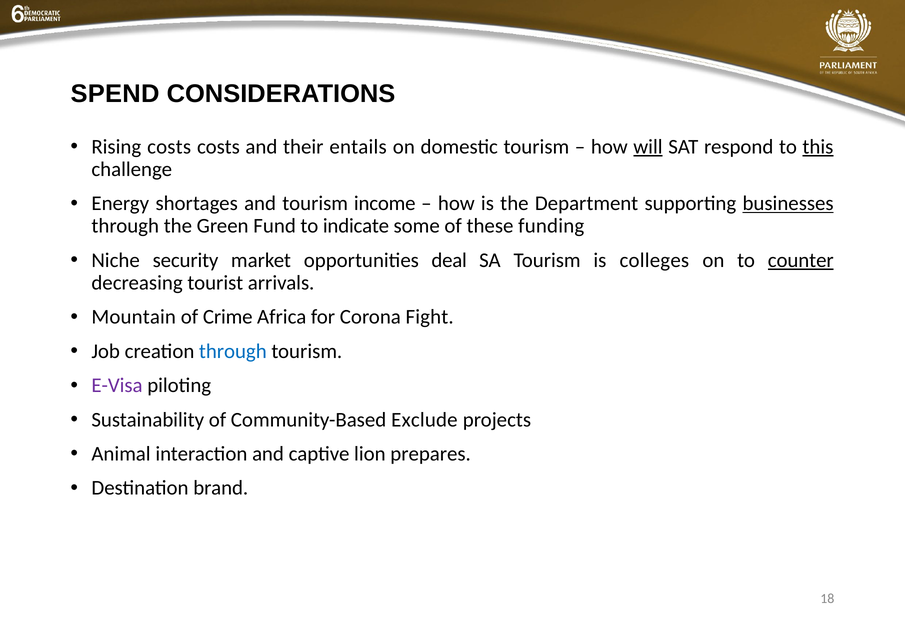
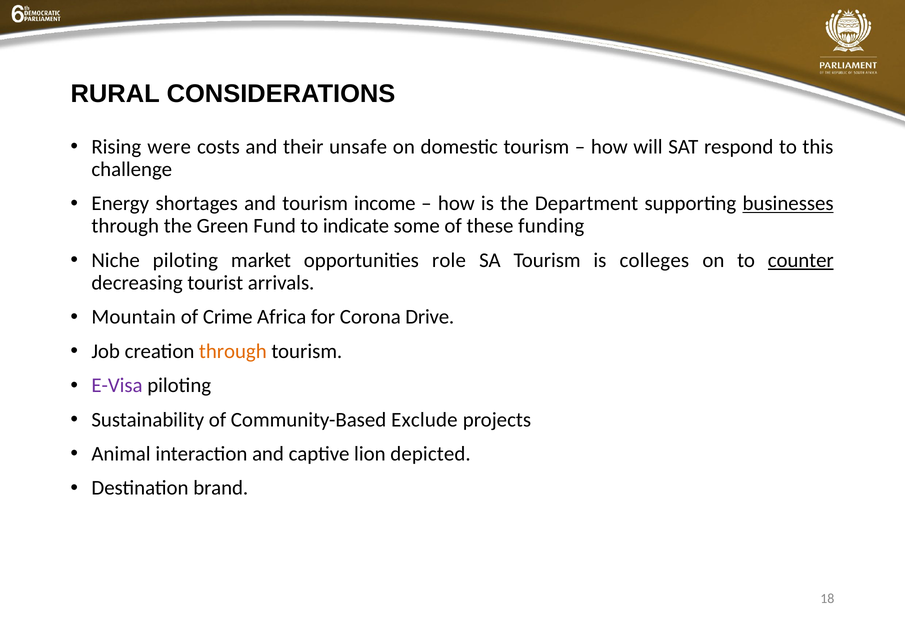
SPEND: SPEND -> RURAL
Rising costs: costs -> were
entails: entails -> unsafe
will underline: present -> none
this underline: present -> none
Niche security: security -> piloting
deal: deal -> role
Fight: Fight -> Drive
through at (233, 351) colour: blue -> orange
prepares: prepares -> depicted
